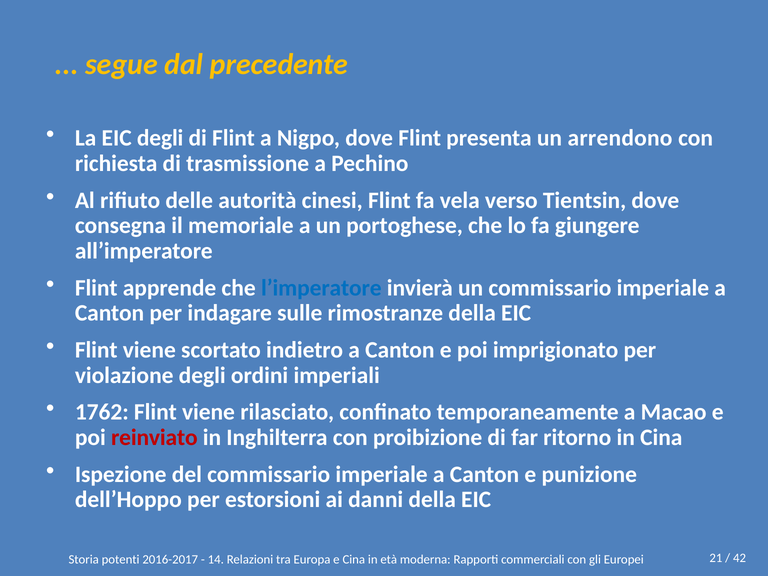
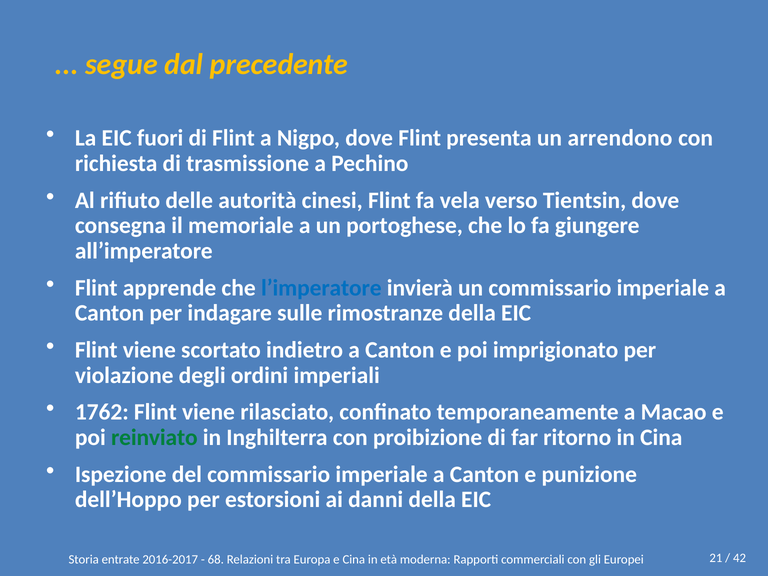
EIC degli: degli -> fuori
reinviato colour: red -> green
potenti: potenti -> entrate
14: 14 -> 68
